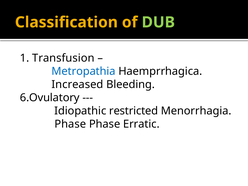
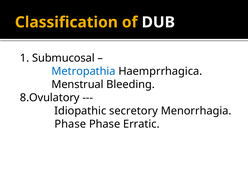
DUB colour: light green -> white
Transfusion: Transfusion -> Submucosal
Increased: Increased -> Menstrual
6.Ovulatory: 6.Ovulatory -> 8.Ovulatory
restricted: restricted -> secretory
